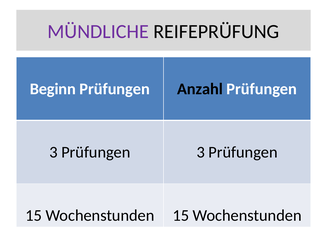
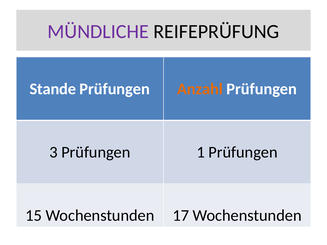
Beginn: Beginn -> Stande
Anzahl colour: black -> orange
3 Prüfungen 3: 3 -> 1
Wochenstunden 15: 15 -> 17
